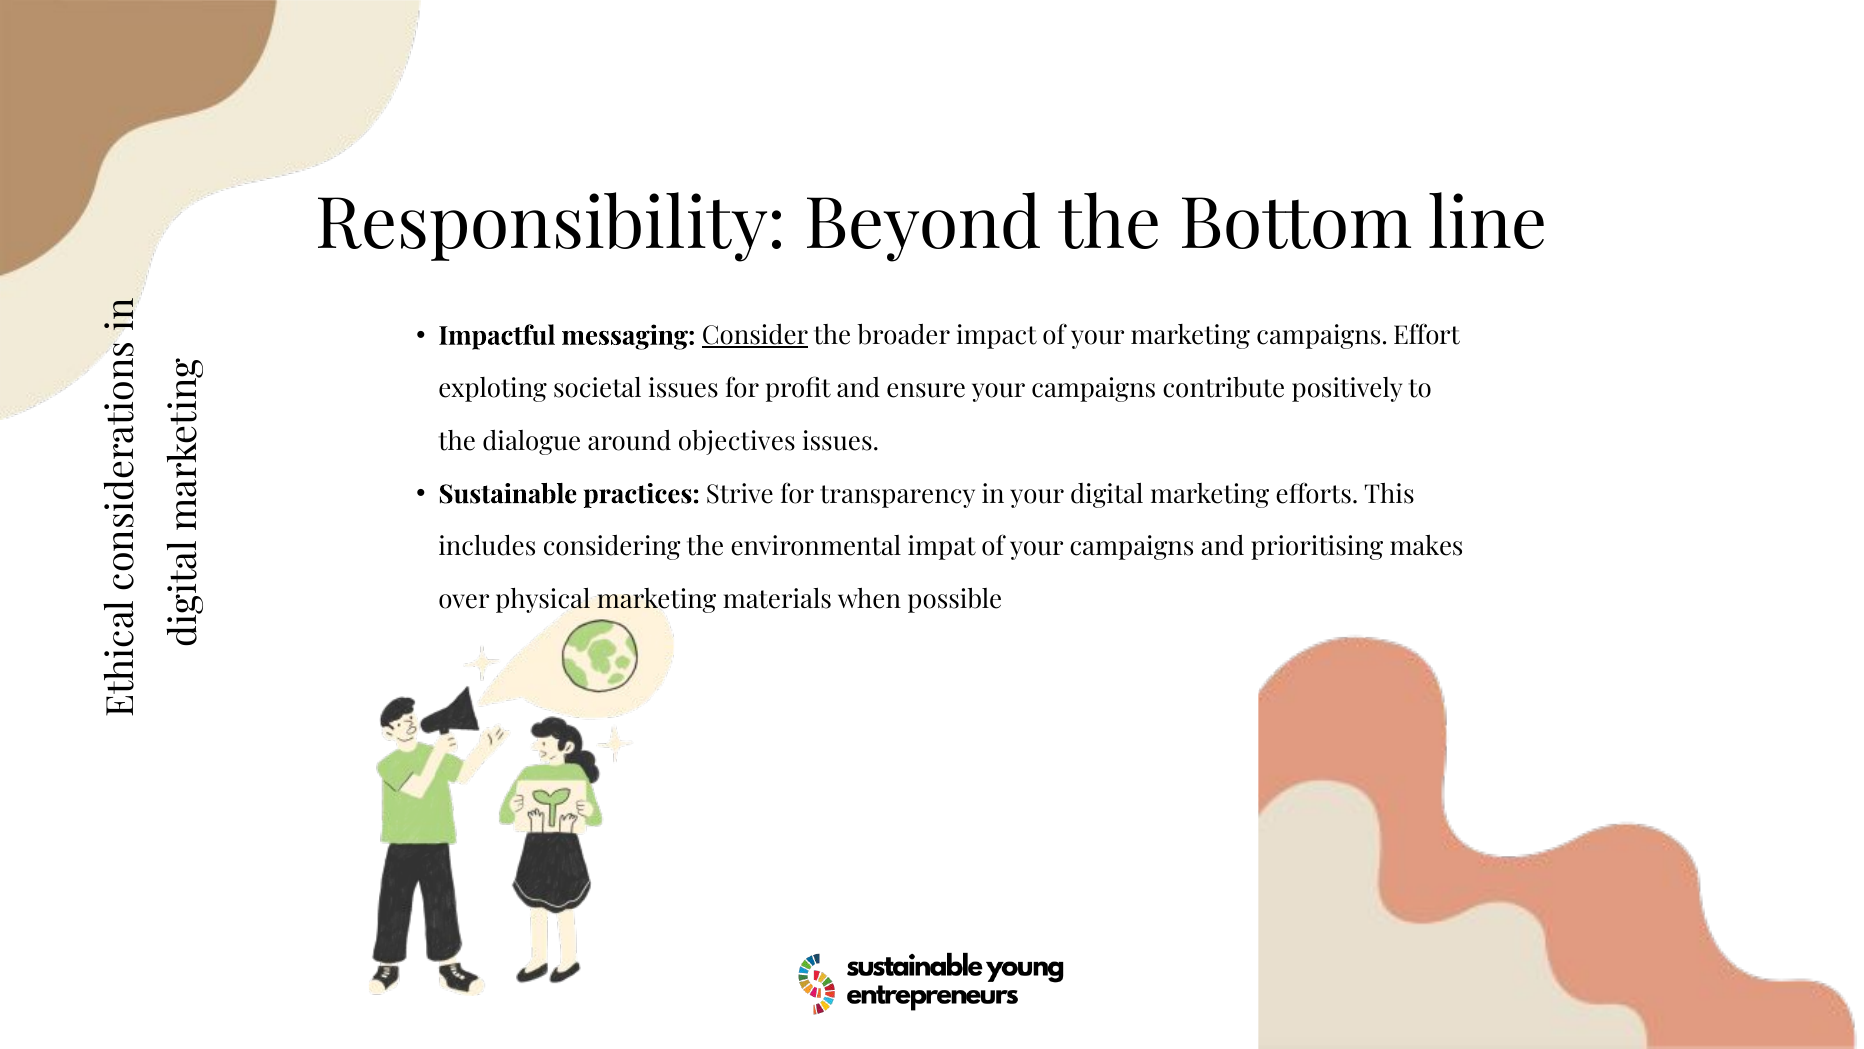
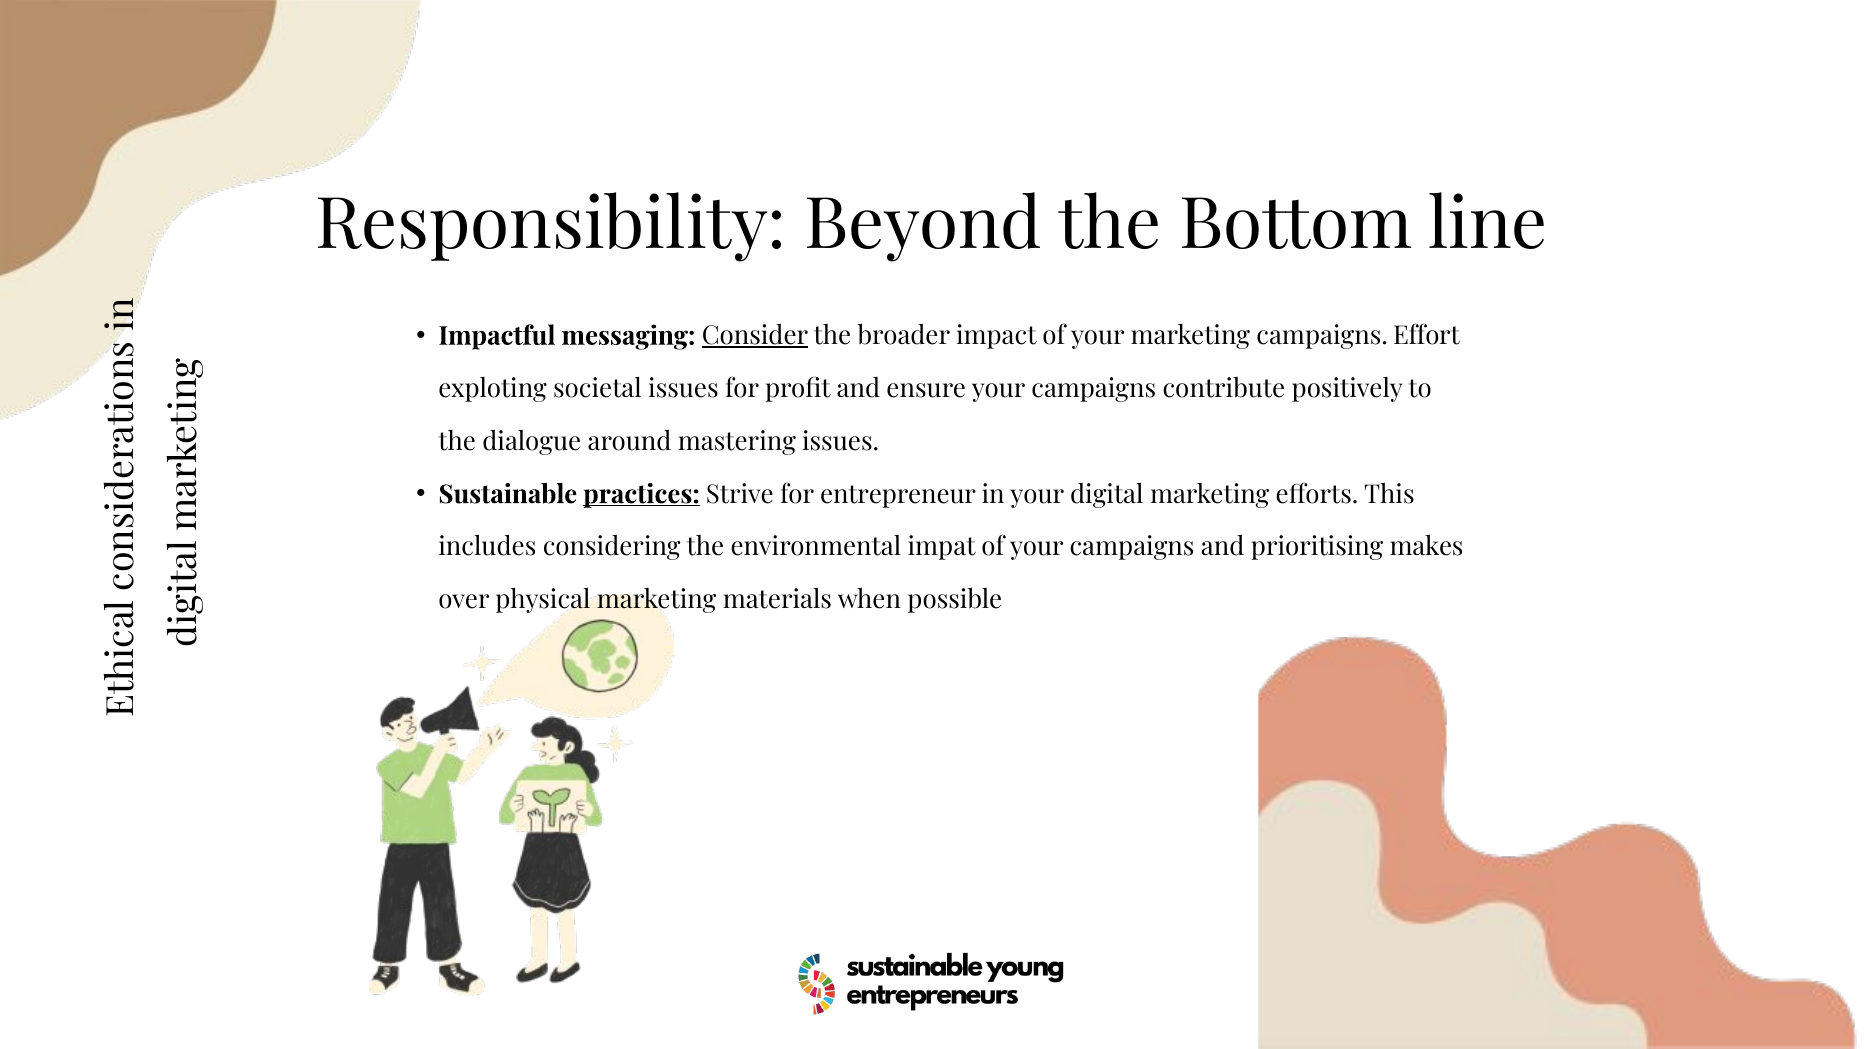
objectives: objectives -> mastering
practices underline: none -> present
transparency: transparency -> entrepreneur
